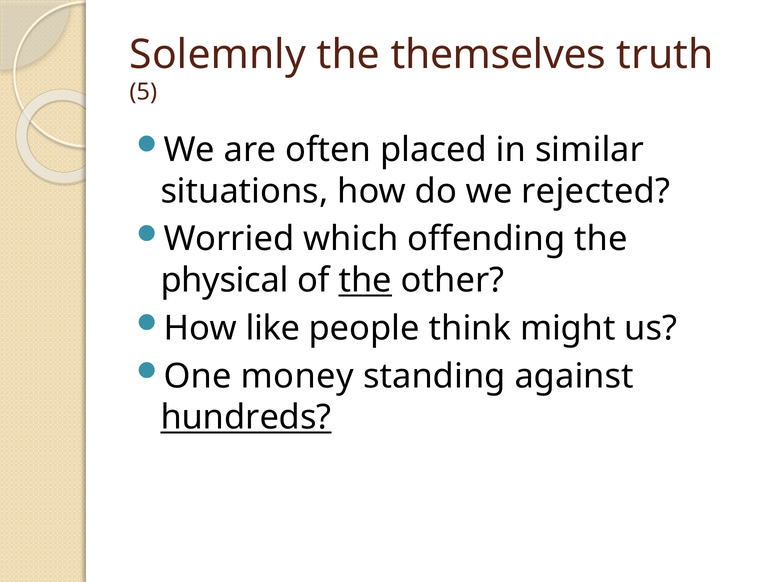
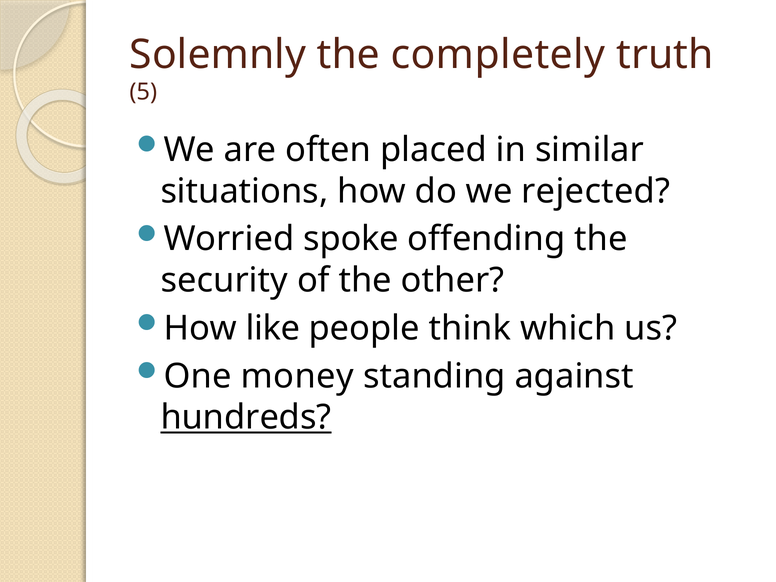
themselves: themselves -> completely
which: which -> spoke
physical: physical -> security
the at (365, 280) underline: present -> none
might: might -> which
